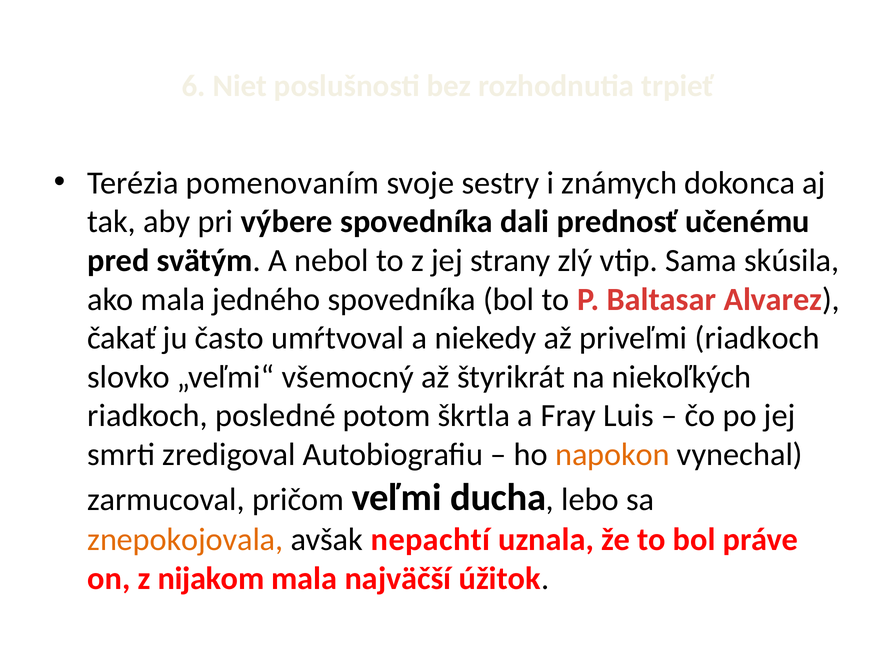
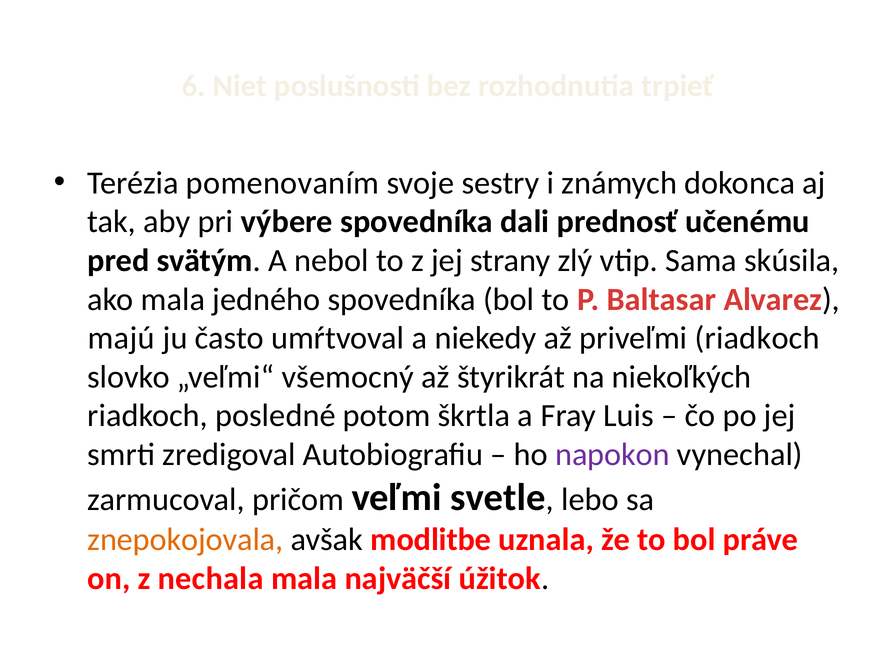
čakať: čakať -> majú
napokon colour: orange -> purple
ducha: ducha -> svetle
nepachtí: nepachtí -> modlitbe
nijakom: nijakom -> nechala
